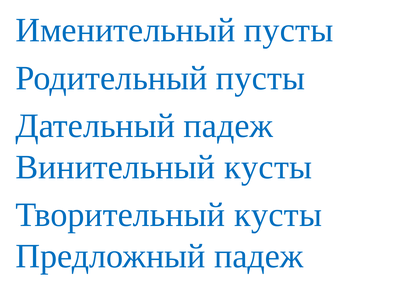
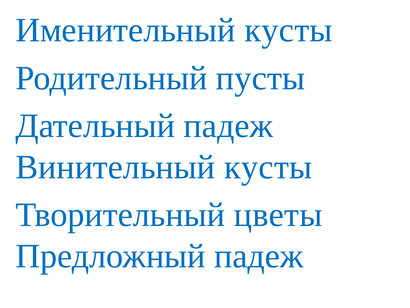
Именительный пусты: пусты -> кусты
Творительный кусты: кусты -> цветы
